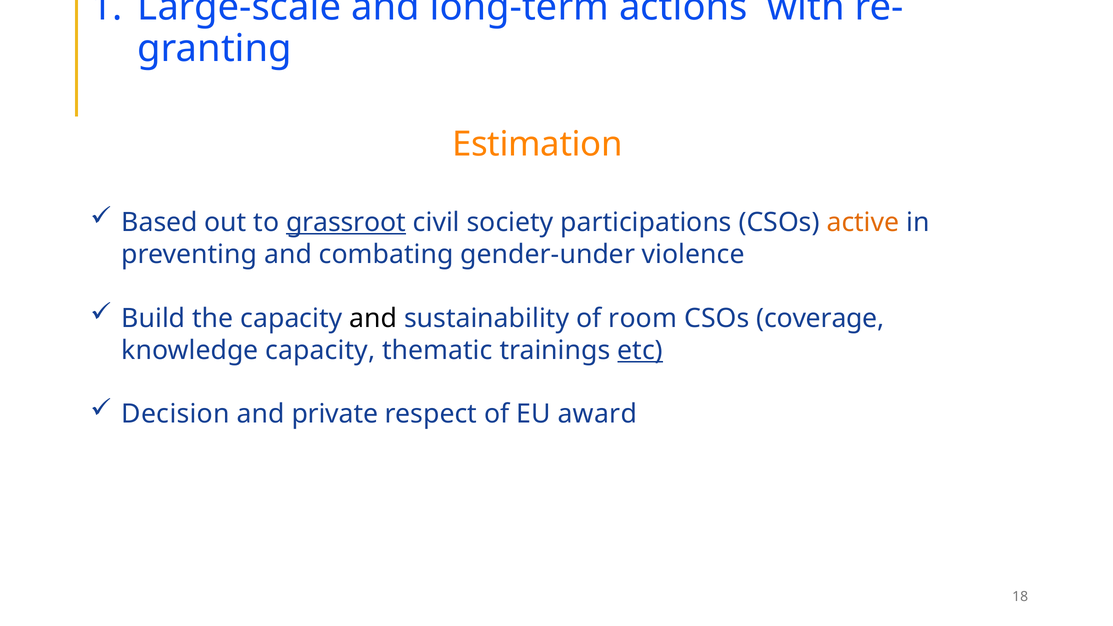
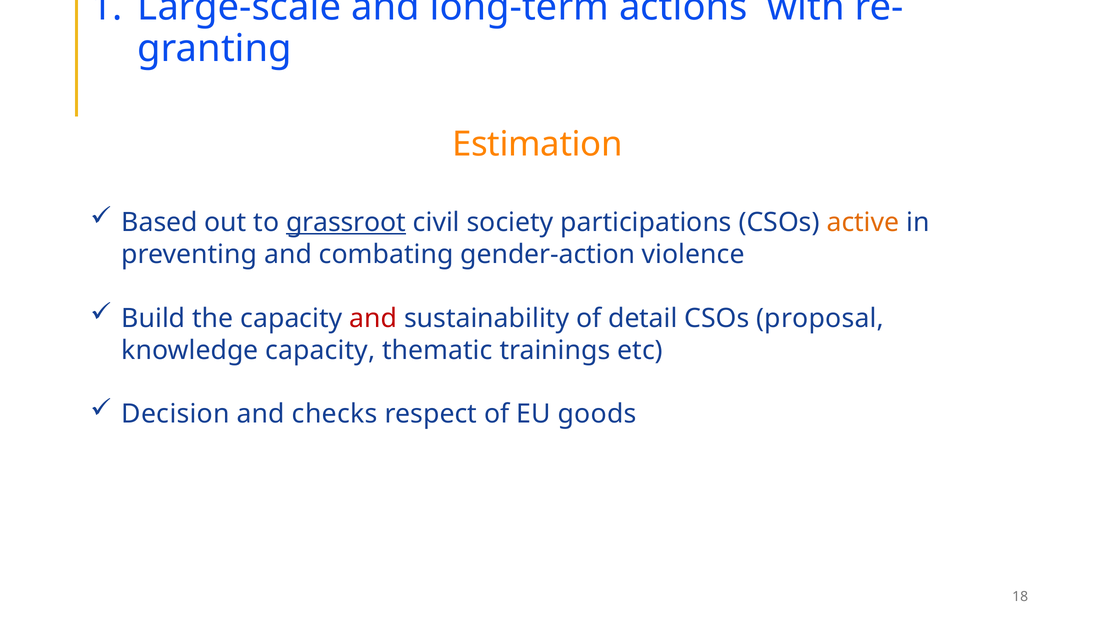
gender-under: gender-under -> gender-action
and at (373, 318) colour: black -> red
room: room -> detail
coverage: coverage -> proposal
etc underline: present -> none
private: private -> checks
award: award -> goods
